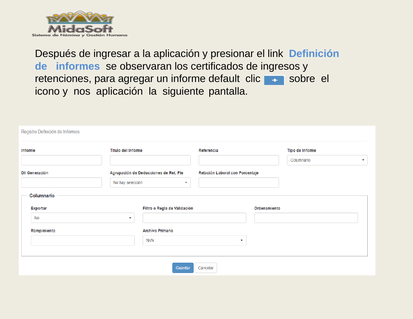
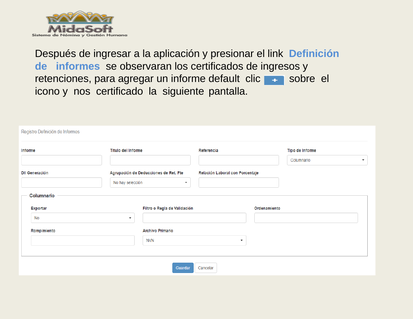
nos aplicación: aplicación -> certificado
